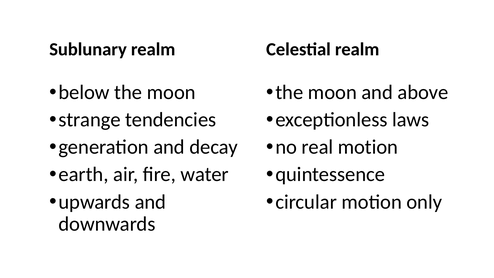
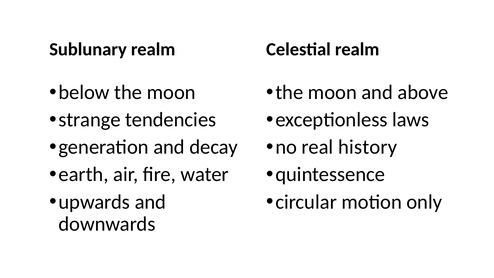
real motion: motion -> history
